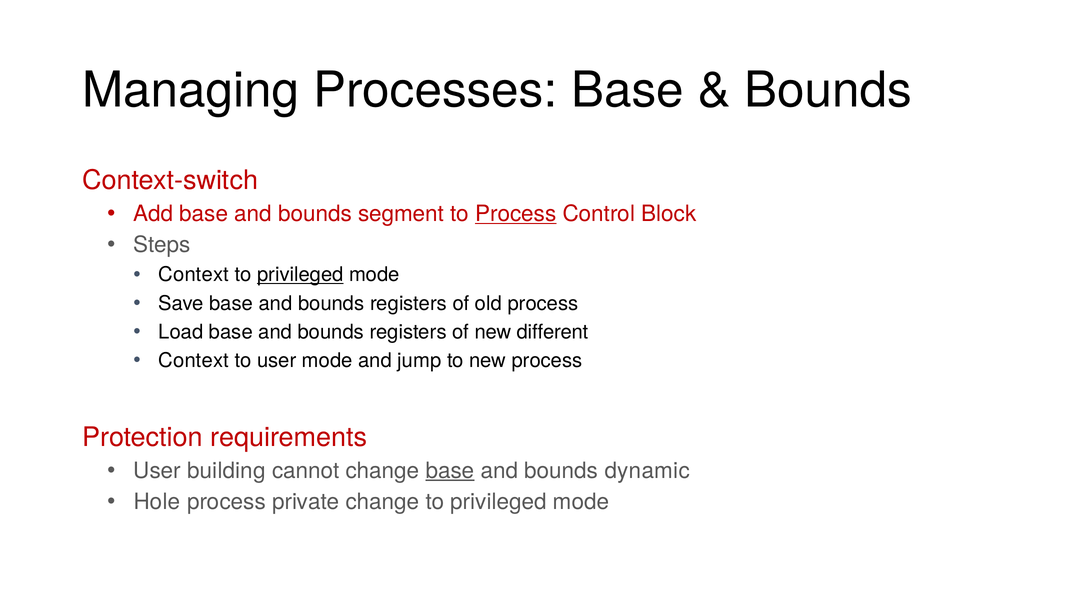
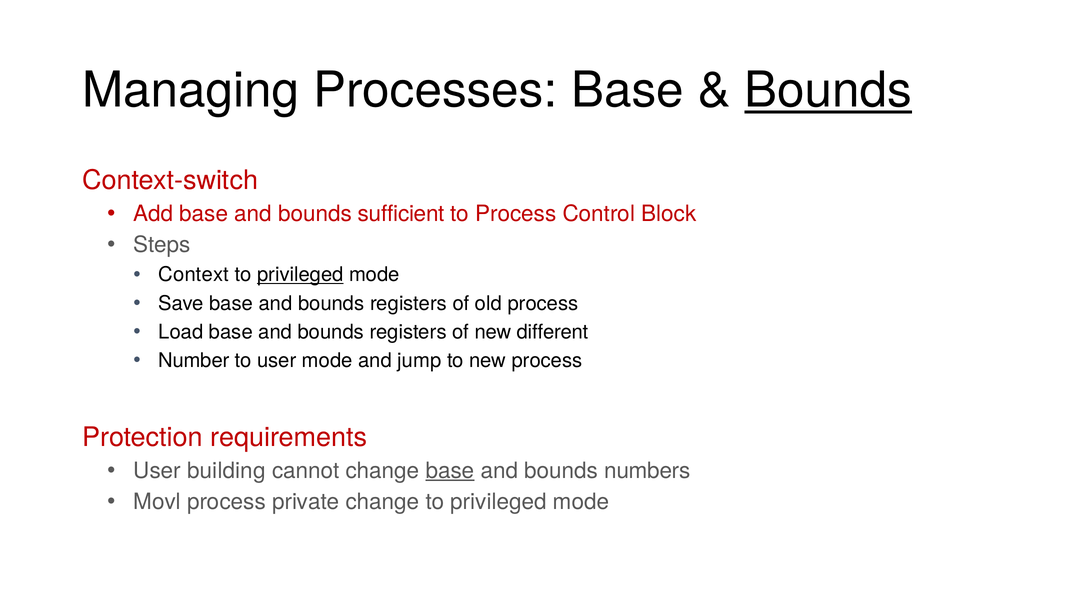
Bounds at (828, 91) underline: none -> present
segment: segment -> sufficient
Process at (516, 214) underline: present -> none
Context at (194, 361): Context -> Number
dynamic: dynamic -> numbers
Hole: Hole -> Movl
